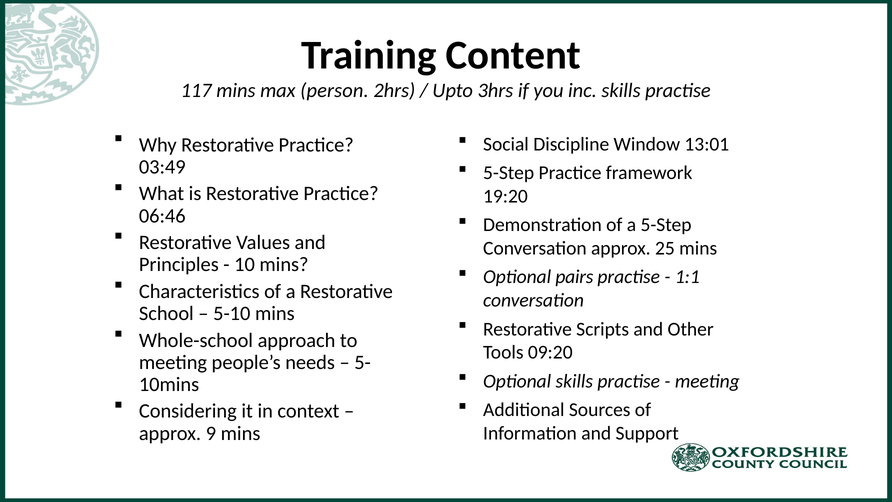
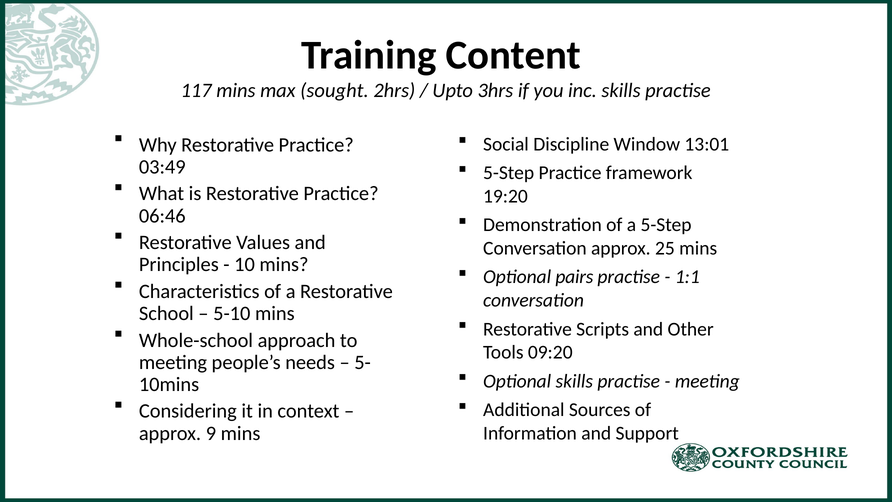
person: person -> sought
